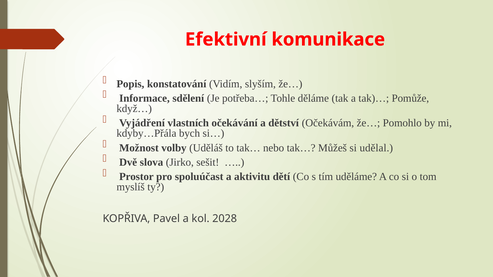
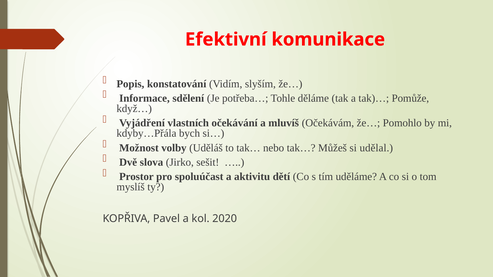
dětství: dětství -> mluvíš
2028: 2028 -> 2020
